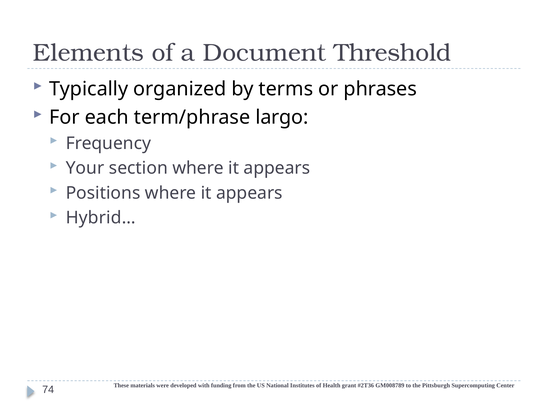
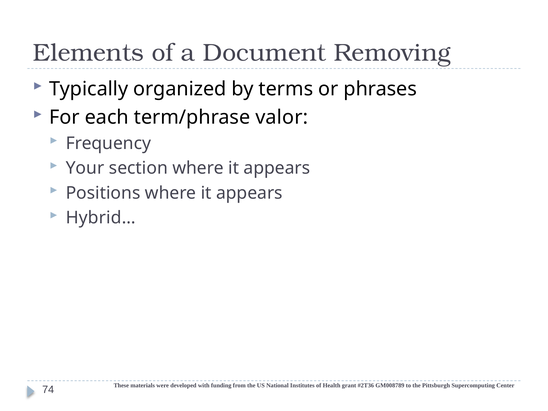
Threshold: Threshold -> Removing
largo: largo -> valor
